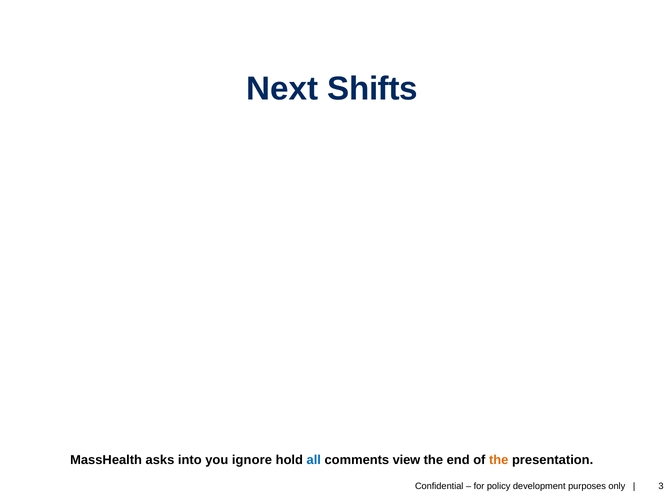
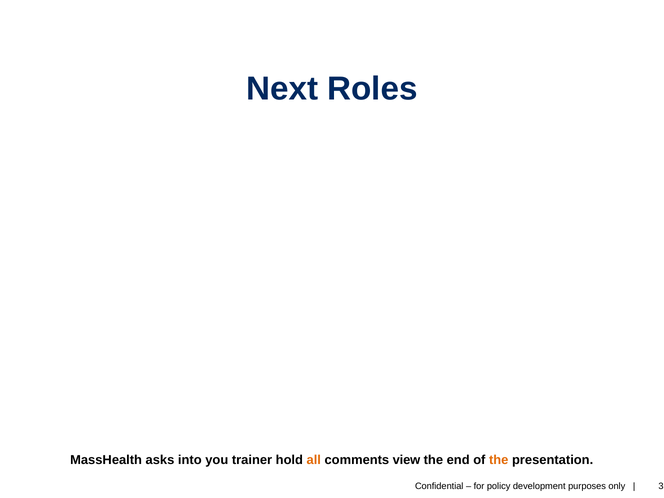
Shifts: Shifts -> Roles
ignore: ignore -> trainer
all colour: blue -> orange
